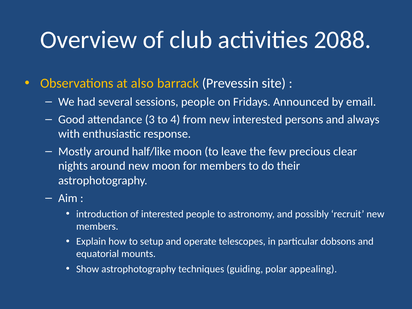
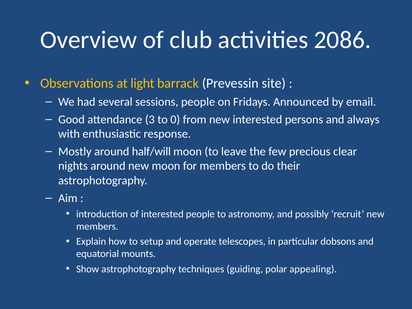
2088: 2088 -> 2086
also: also -> light
4: 4 -> 0
half/like: half/like -> half/will
